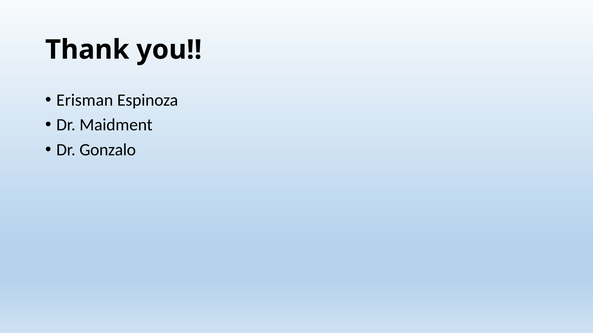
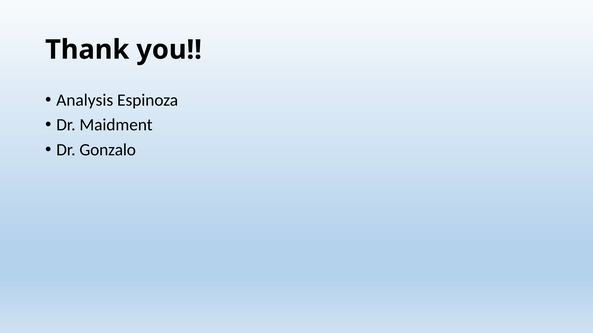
Erisman: Erisman -> Analysis
